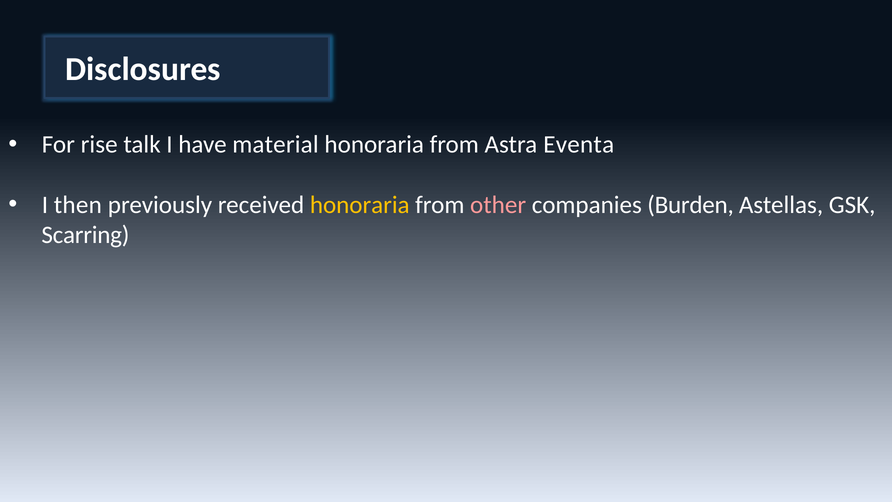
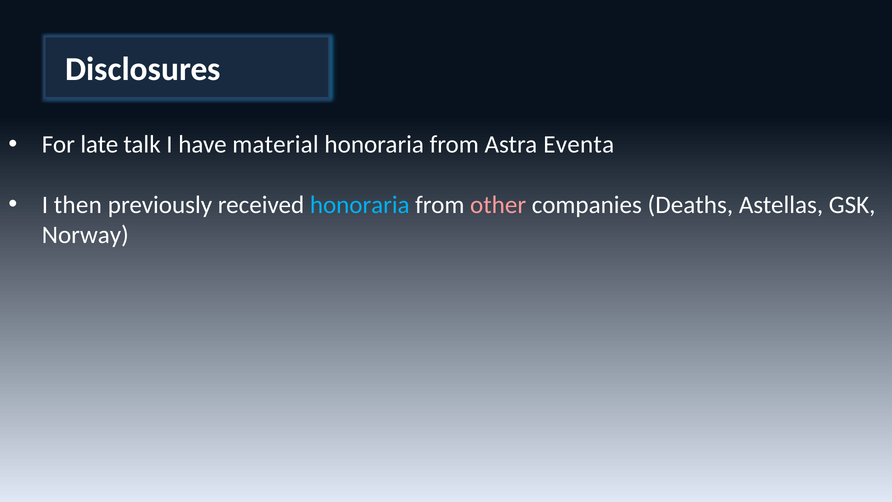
rise: rise -> late
honoraria at (360, 205) colour: yellow -> light blue
Burden: Burden -> Deaths
Scarring: Scarring -> Norway
